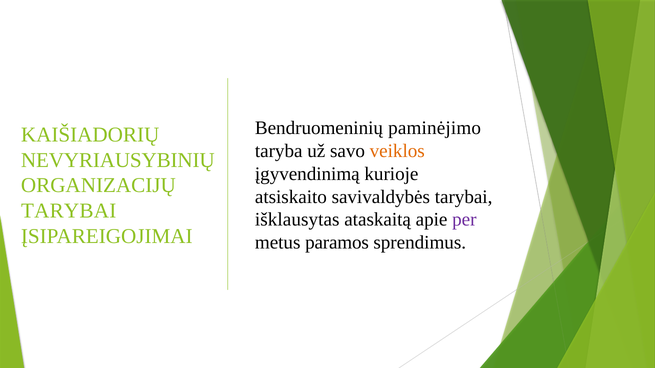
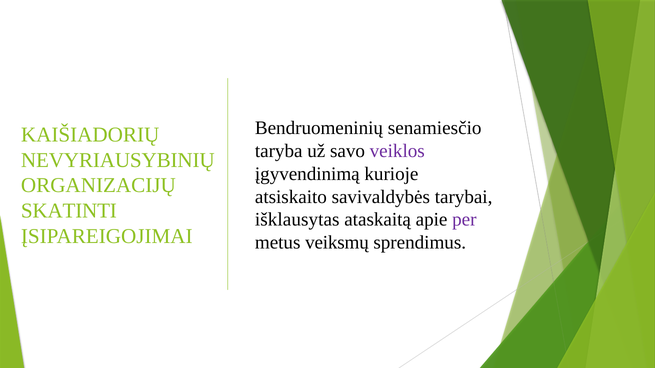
paminėjimo: paminėjimo -> senamiesčio
veiklos colour: orange -> purple
TARYBAI at (69, 211): TARYBAI -> SKATINTI
paramos: paramos -> veiksmų
